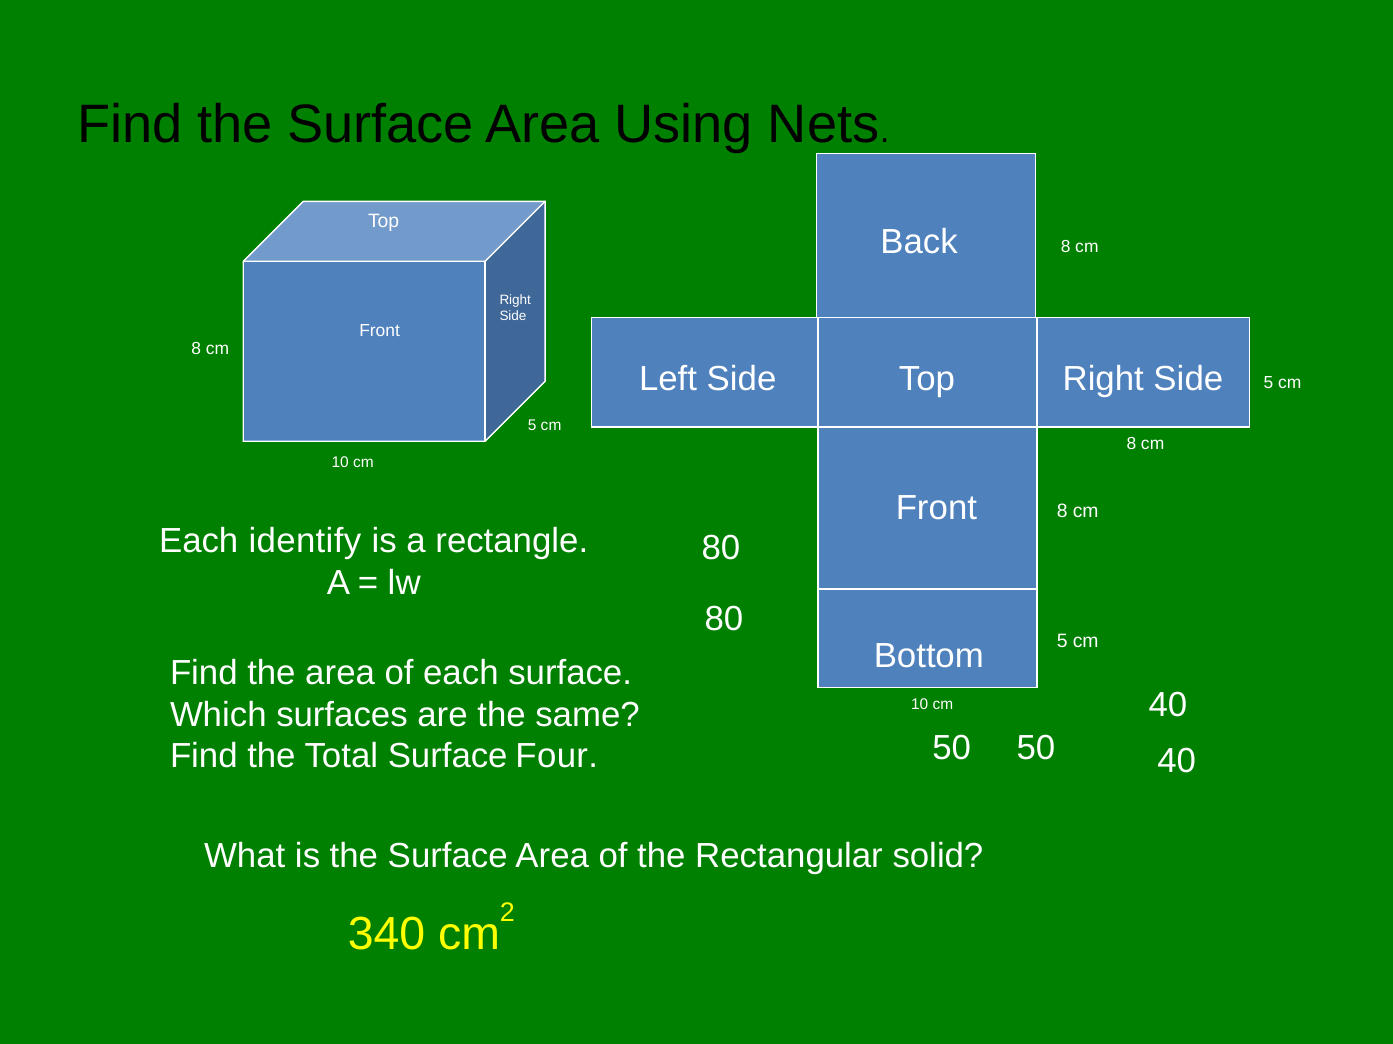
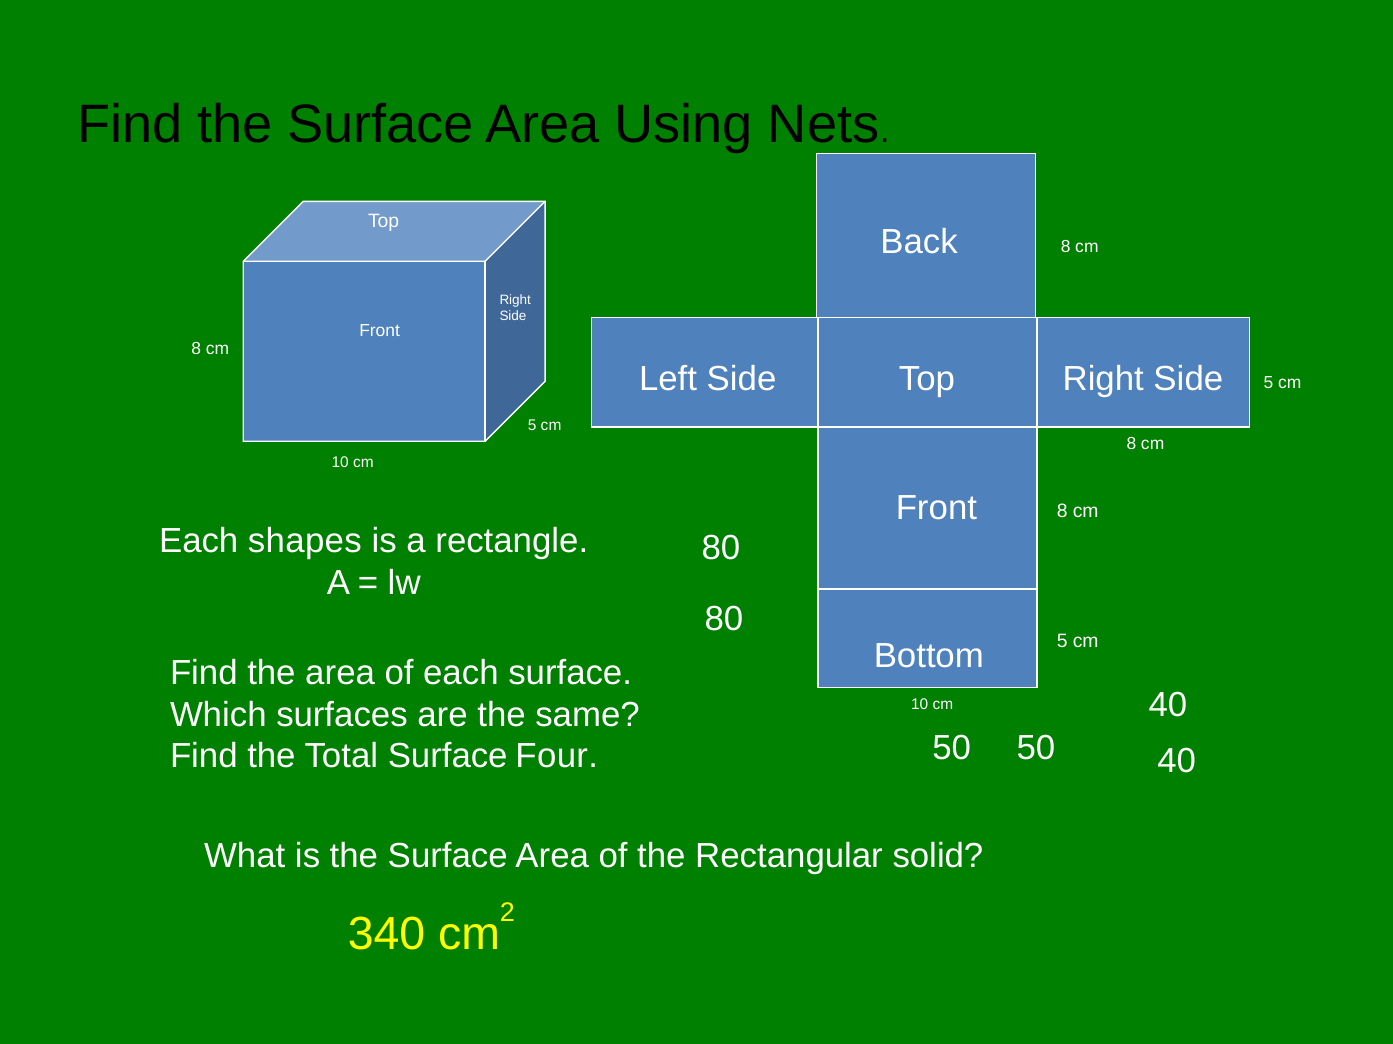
identify: identify -> shapes
